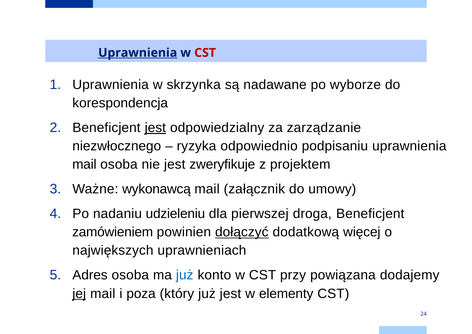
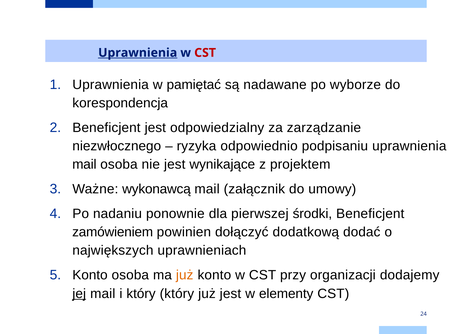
skrzynka: skrzynka -> pamiętać
jest at (155, 128) underline: present -> none
zweryfikuje: zweryfikuje -> wynikające
udzieleniu: udzieleniu -> ponownie
droga: droga -> środki
dołączyć underline: present -> none
więcej: więcej -> dodać
Adres at (90, 275): Adres -> Konto
już at (185, 275) colour: blue -> orange
powiązana: powiązana -> organizacji
i poza: poza -> który
